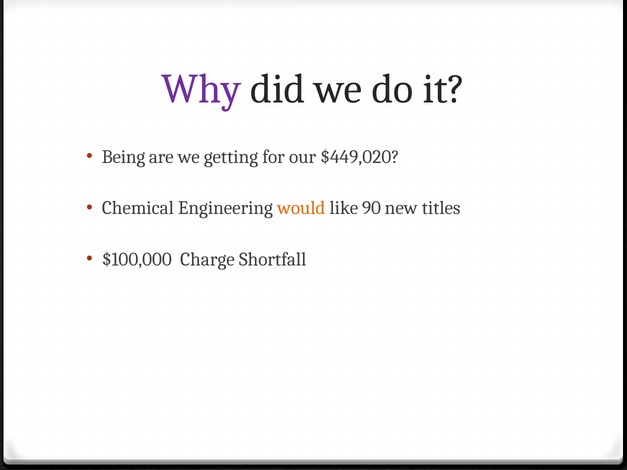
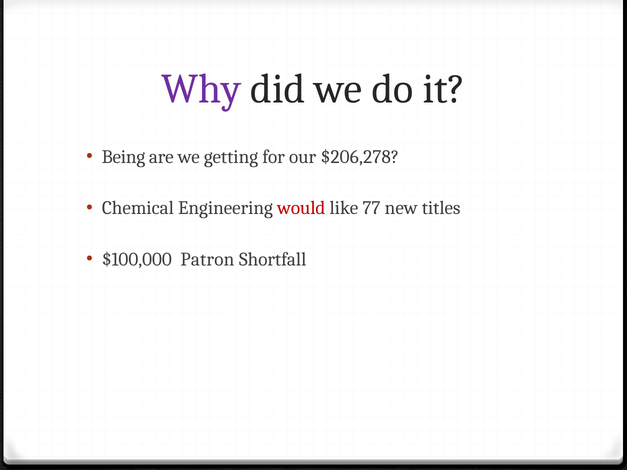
$449,020: $449,020 -> $206,278
would colour: orange -> red
90: 90 -> 77
Charge: Charge -> Patron
